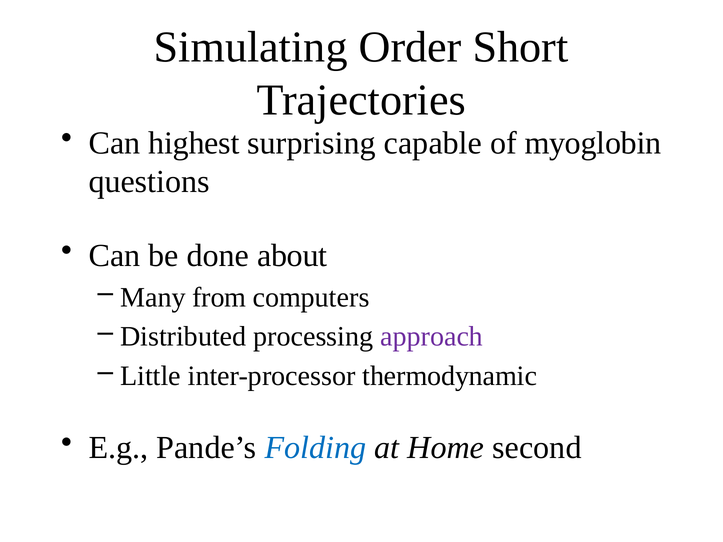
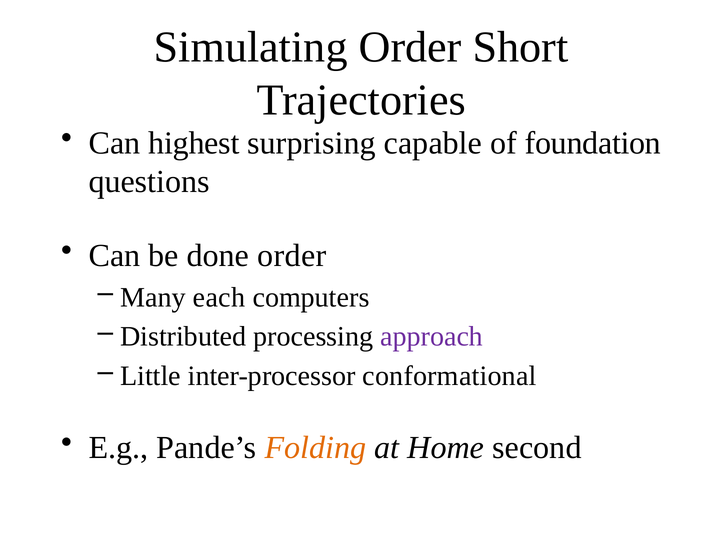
myoglobin: myoglobin -> foundation
done about: about -> order
from: from -> each
thermodynamic: thermodynamic -> conformational
Folding colour: blue -> orange
